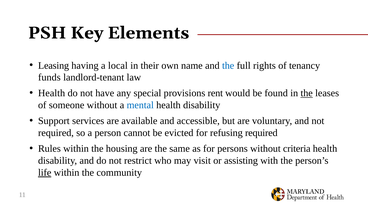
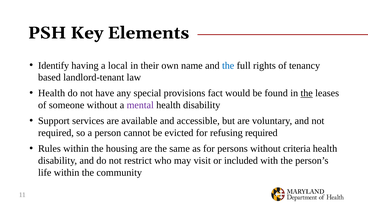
Leasing: Leasing -> Identify
funds: funds -> based
rent: rent -> fact
mental colour: blue -> purple
assisting: assisting -> included
life underline: present -> none
